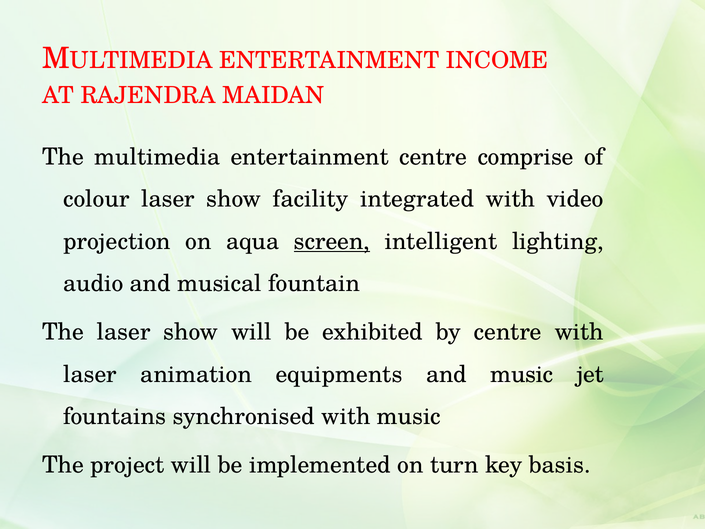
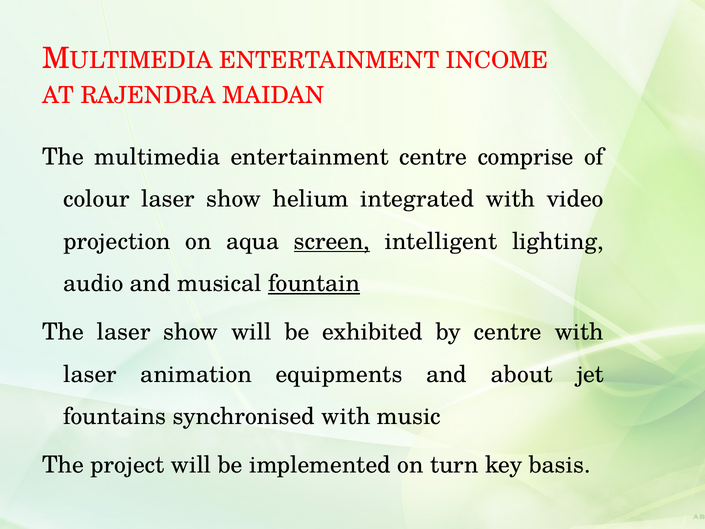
facility: facility -> helium
fountain underline: none -> present
and music: music -> about
